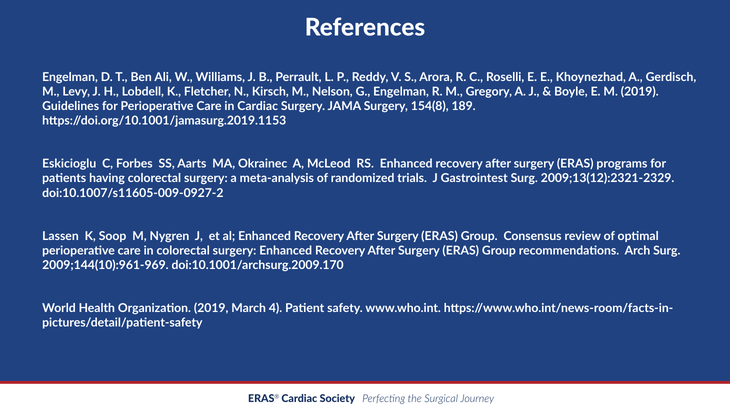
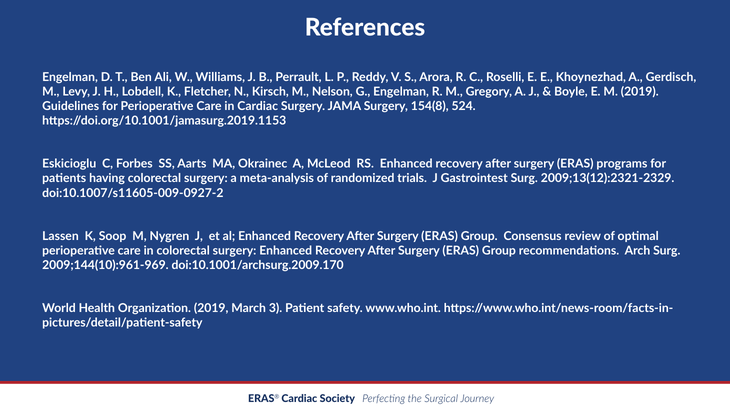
189: 189 -> 524
4: 4 -> 3
